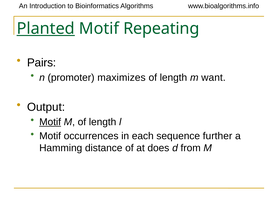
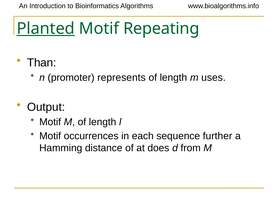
Pairs: Pairs -> Than
maximizes: maximizes -> represents
want: want -> uses
Motif at (50, 122) underline: present -> none
